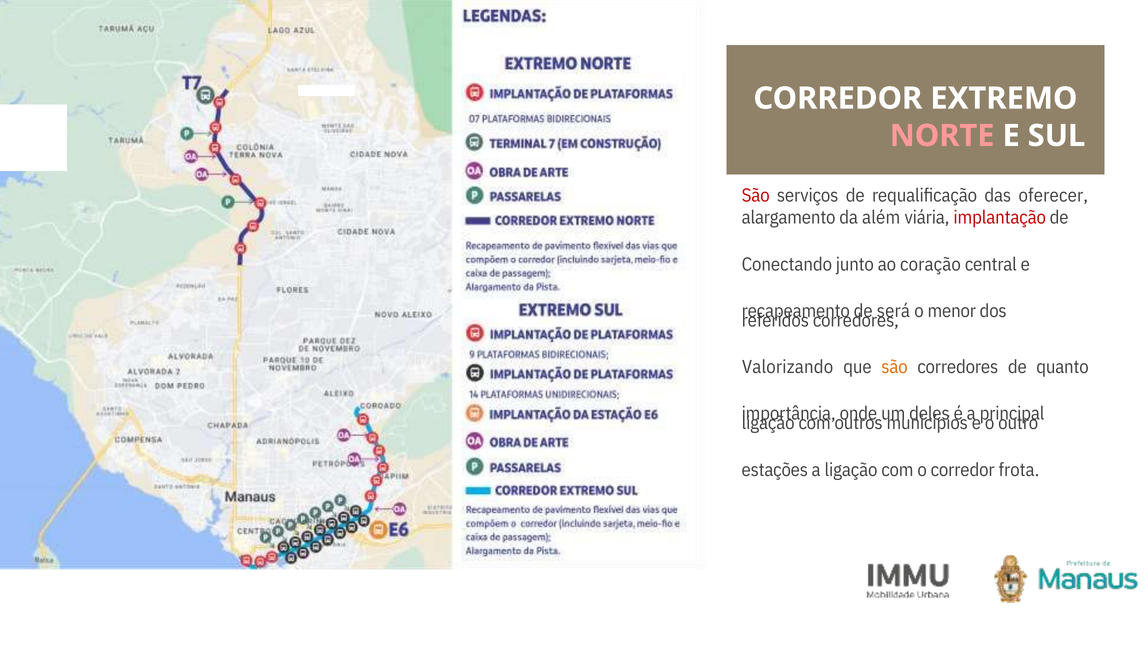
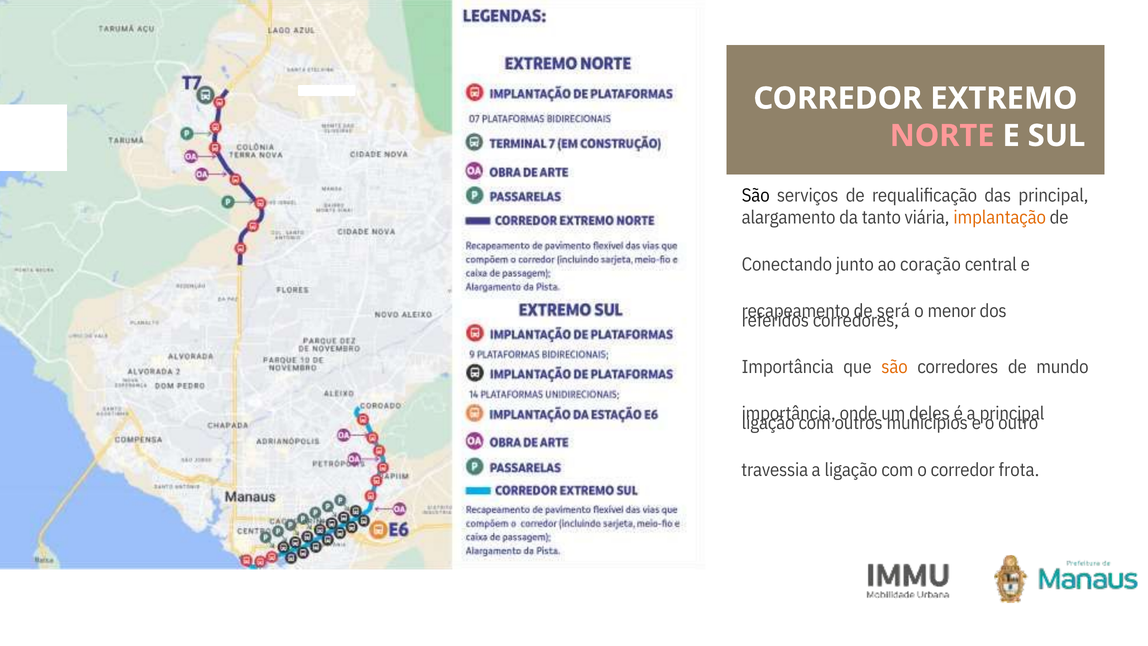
São at (756, 195) colour: red -> black
das oferecer: oferecer -> principal
além: além -> tanto
implantação colour: red -> orange
Valorizando at (788, 367): Valorizando -> Importância
quanto: quanto -> mundo
estações: estações -> travessia
